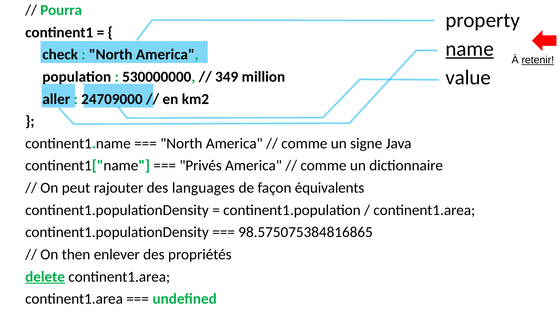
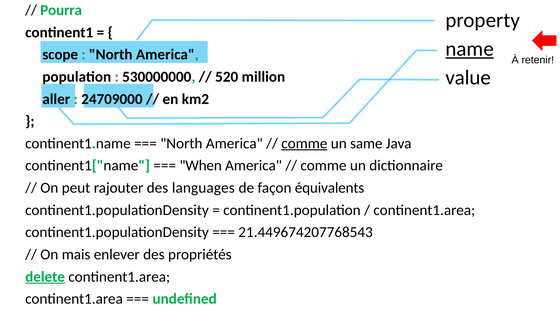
check: check -> scope
retenir underline: present -> none
349: 349 -> 520
comme at (304, 143) underline: none -> present
signe: signe -> same
Privés: Privés -> When
98.575075384816865: 98.575075384816865 -> 21.449674207768543
then: then -> mais
